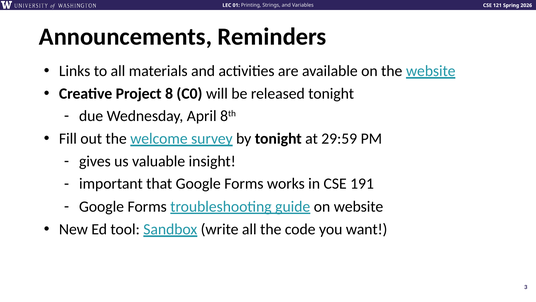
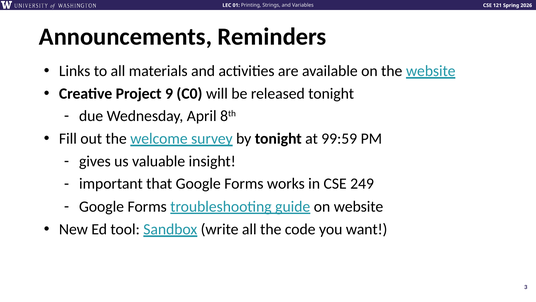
8: 8 -> 9
29:59: 29:59 -> 99:59
191: 191 -> 249
